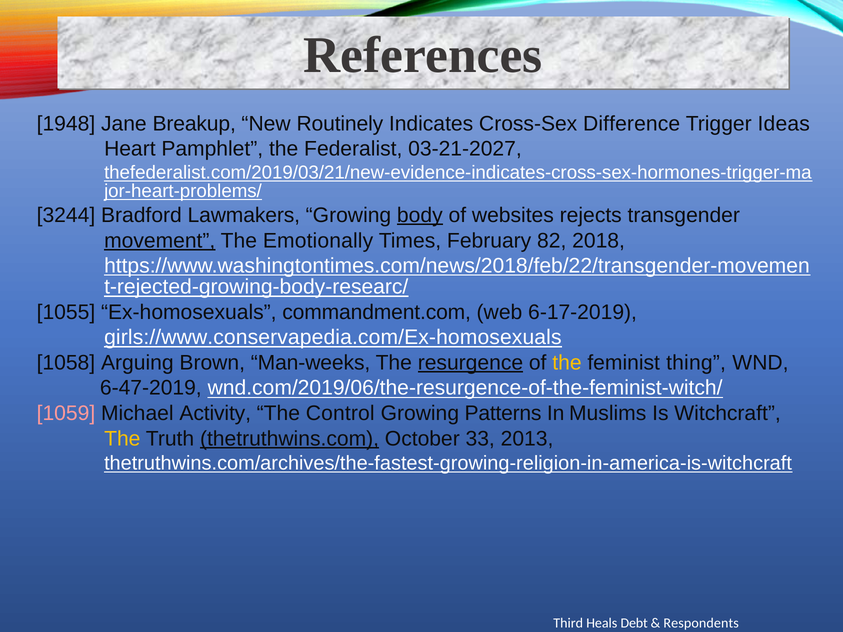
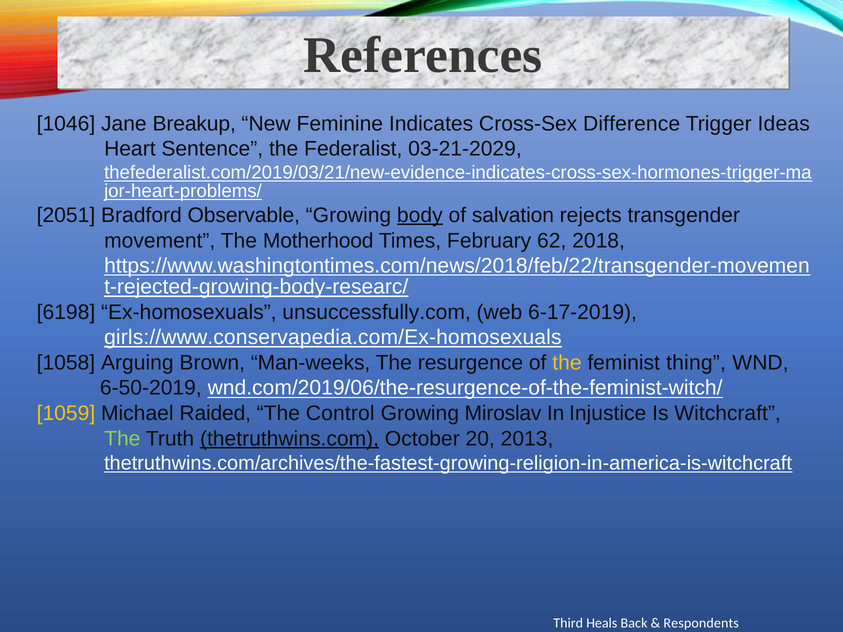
1948: 1948 -> 1046
Routinely: Routinely -> Feminine
Pamphlet: Pamphlet -> Sentence
03-21-2027: 03-21-2027 -> 03-21-2029
3244: 3244 -> 2051
Lawmakers: Lawmakers -> Observable
websites: websites -> salvation
movement underline: present -> none
Emotionally: Emotionally -> Motherhood
82: 82 -> 62
1055: 1055 -> 6198
commandment.com: commandment.com -> unsuccessfully.com
resurgence underline: present -> none
6-47-2019: 6-47-2019 -> 6-50-2019
1059 colour: pink -> yellow
Activity: Activity -> Raided
Patterns: Patterns -> Miroslav
Muslims: Muslims -> Injustice
The at (122, 439) colour: yellow -> light green
33: 33 -> 20
Debt: Debt -> Back
